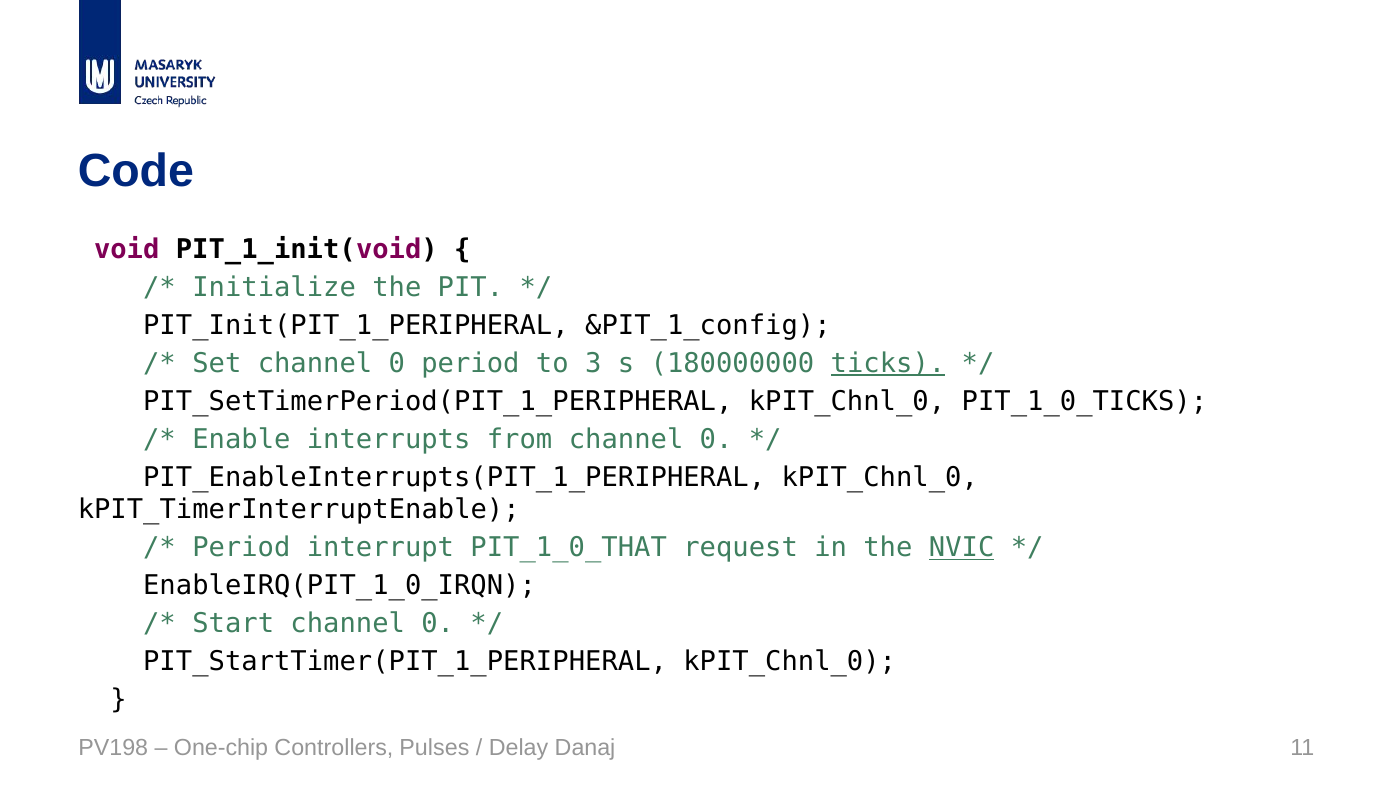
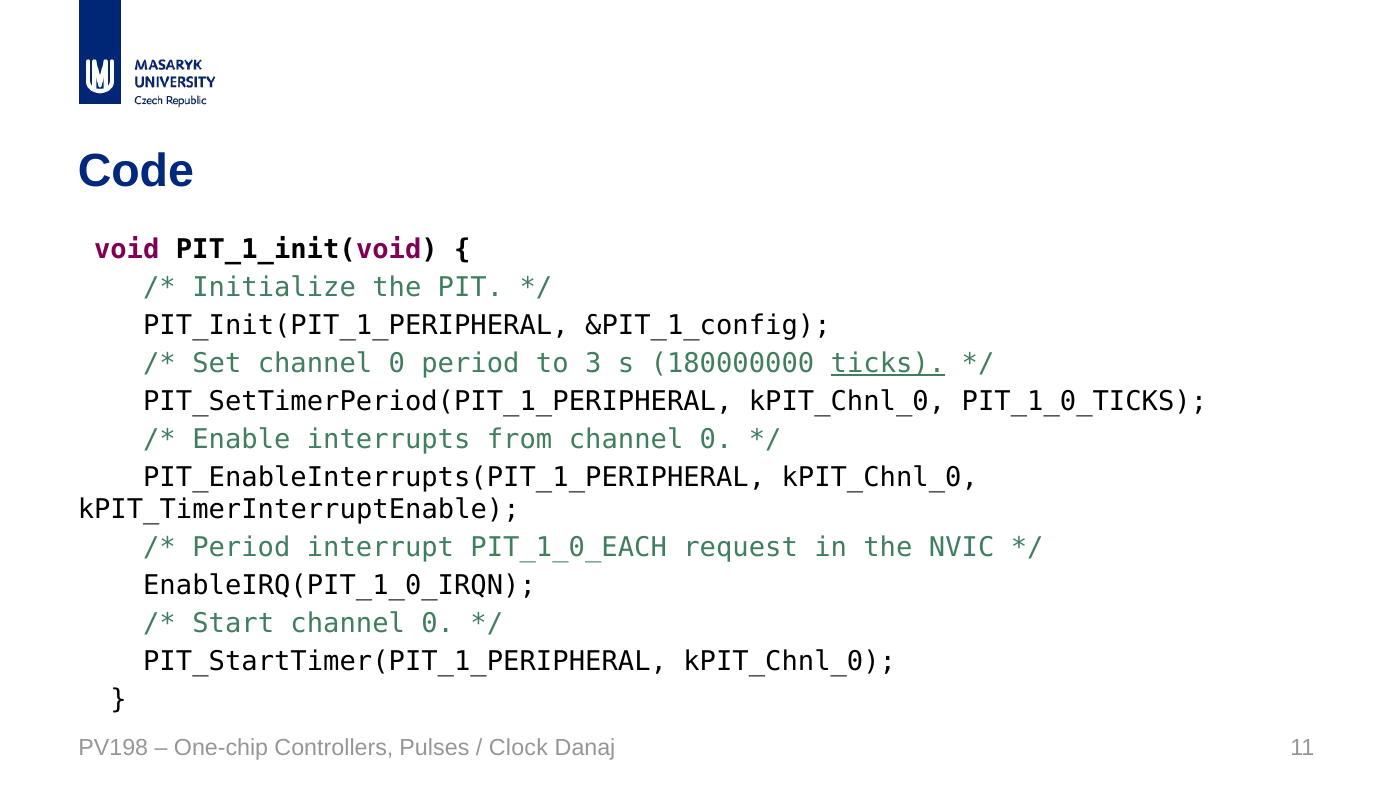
PIT_1_0_THAT: PIT_1_0_THAT -> PIT_1_0_EACH
NVIC underline: present -> none
Delay: Delay -> Clock
